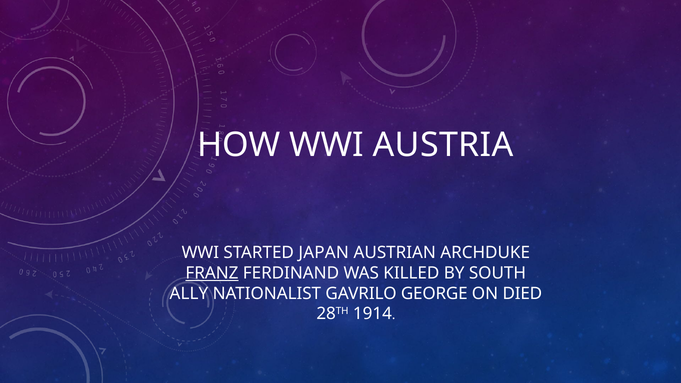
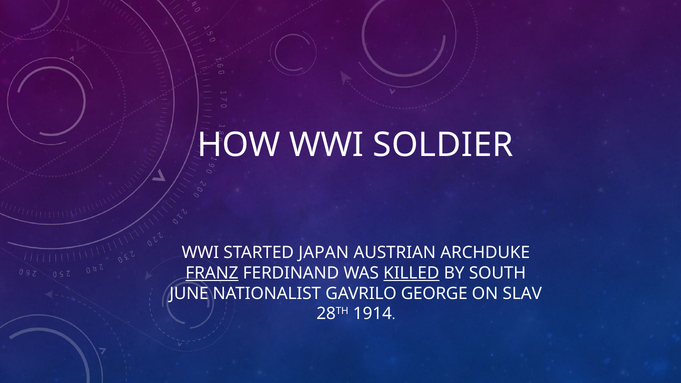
AUSTRIA: AUSTRIA -> SOLDIER
KILLED underline: none -> present
ALLY: ALLY -> JUNE
DIED: DIED -> SLAV
